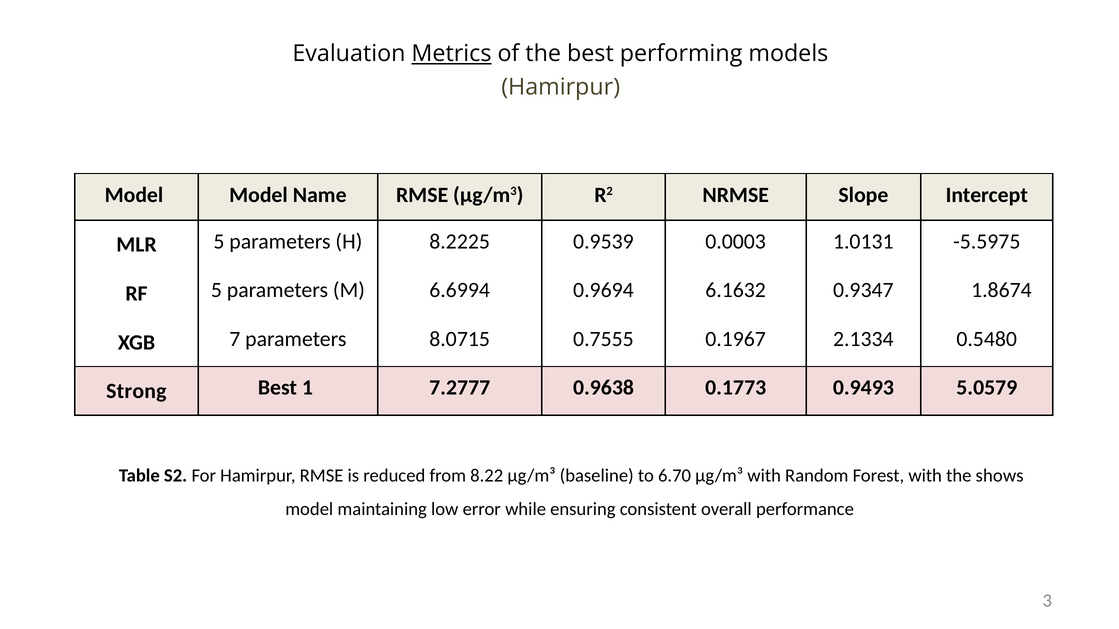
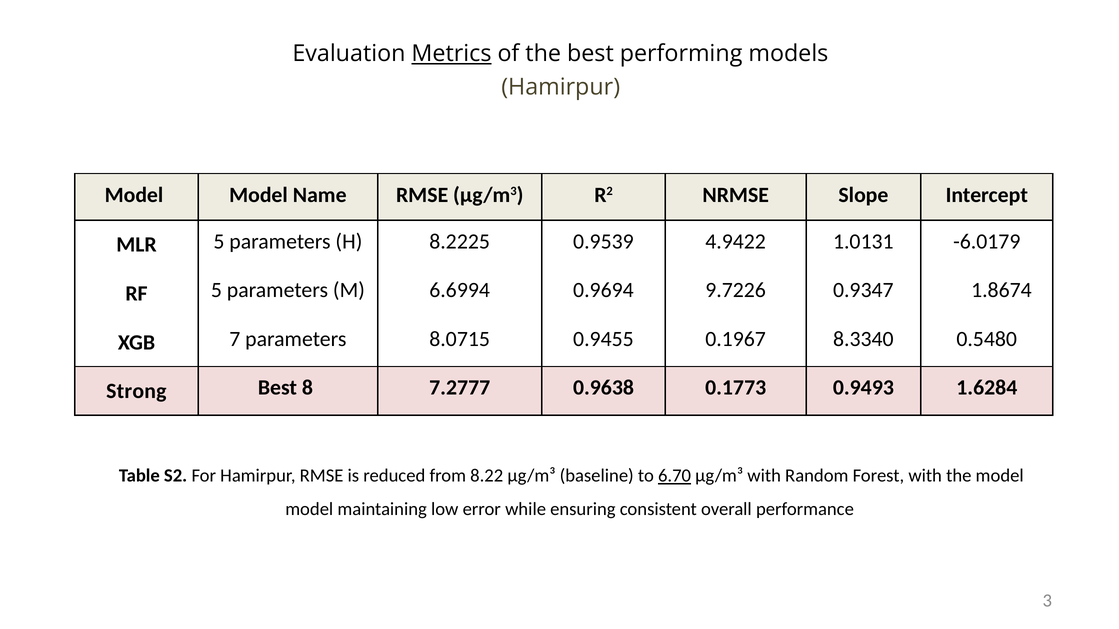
0.0003: 0.0003 -> 4.9422
-5.5975: -5.5975 -> -6.0179
6.1632: 6.1632 -> 9.7226
0.7555: 0.7555 -> 0.9455
2.1334: 2.1334 -> 8.3340
1: 1 -> 8
5.0579: 5.0579 -> 1.6284
6.70 underline: none -> present
the shows: shows -> model
